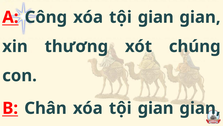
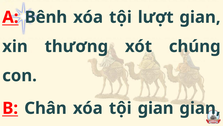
Công: Công -> Bênh
gian at (156, 17): gian -> lượt
